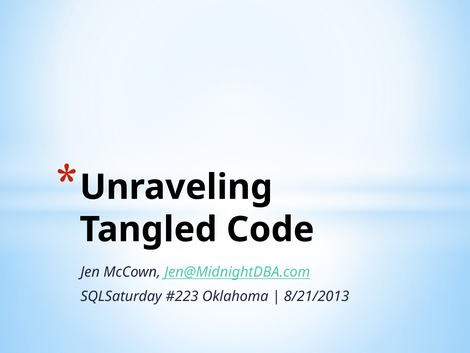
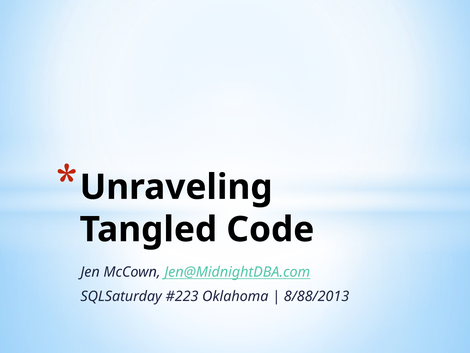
8/21/2013: 8/21/2013 -> 8/88/2013
